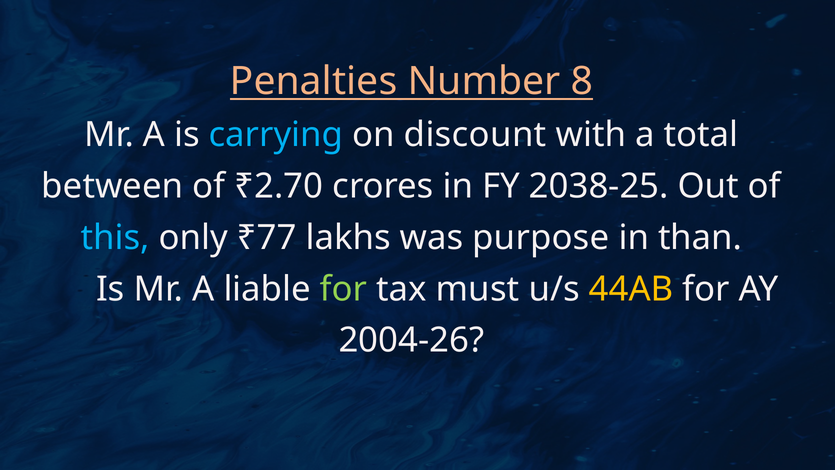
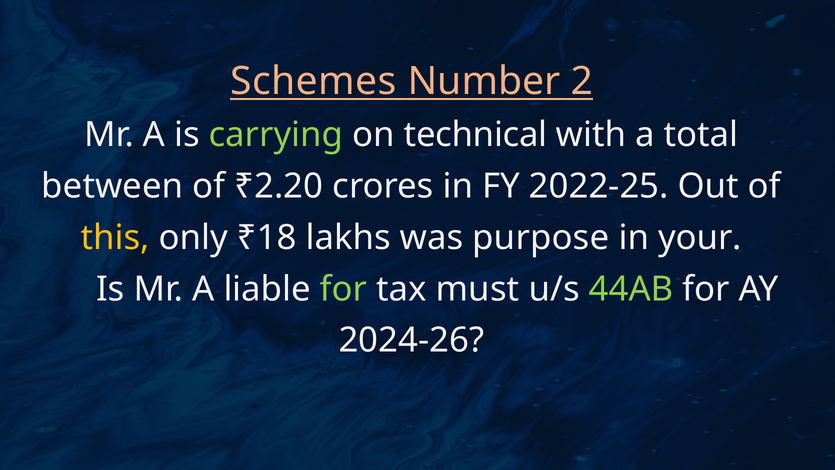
Penalties: Penalties -> Schemes
8: 8 -> 2
carrying colour: light blue -> light green
discount: discount -> technical
₹2.70: ₹2.70 -> ₹2.20
2038-25: 2038-25 -> 2022-25
this colour: light blue -> yellow
₹77: ₹77 -> ₹18
than: than -> your
44AB colour: yellow -> light green
2004-26: 2004-26 -> 2024-26
